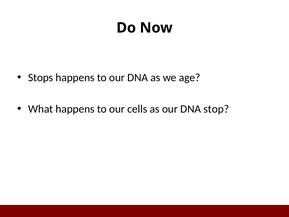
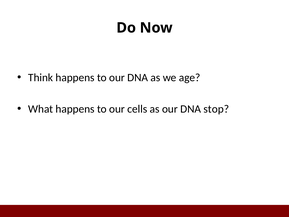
Stops: Stops -> Think
